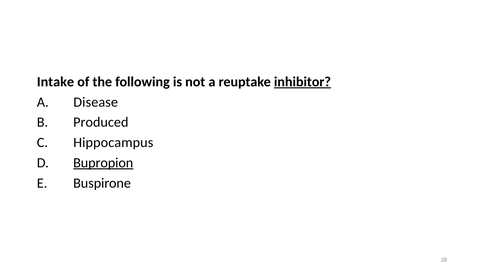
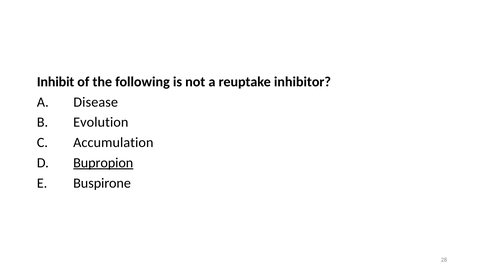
Intake: Intake -> Inhibit
inhibitor underline: present -> none
Produced: Produced -> Evolution
Hippocampus: Hippocampus -> Accumulation
